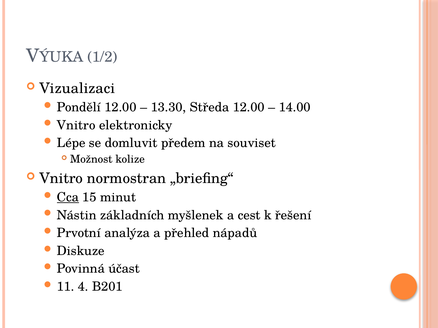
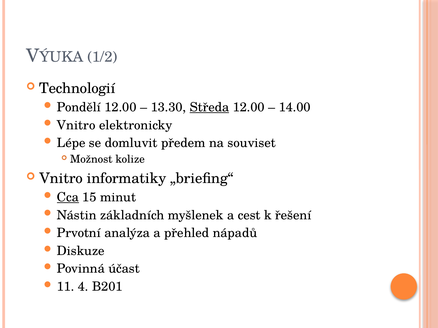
Vizualizaci: Vizualizaci -> Technologií
Středa underline: none -> present
normostran: normostran -> informatiky
